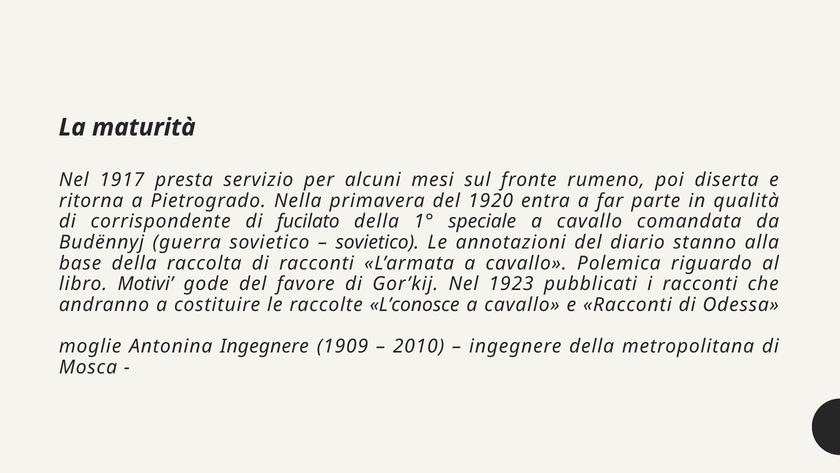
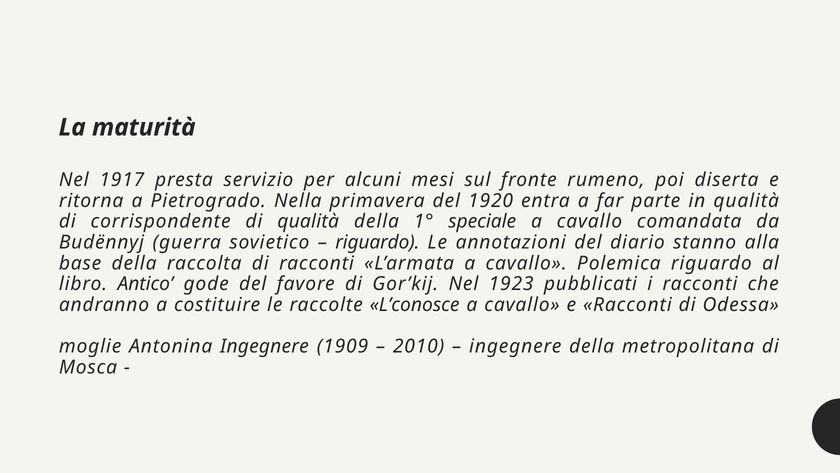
di fucilato: fucilato -> qualità
sovietico at (377, 242): sovietico -> riguardo
Motivi: Motivi -> Antico
